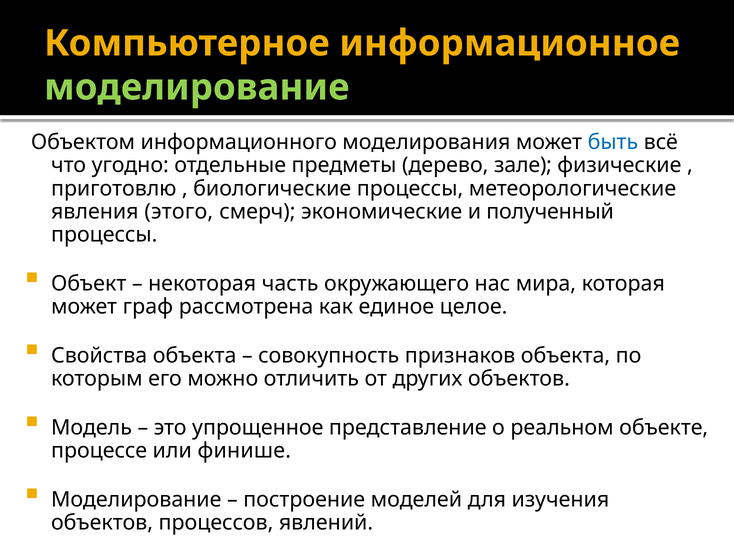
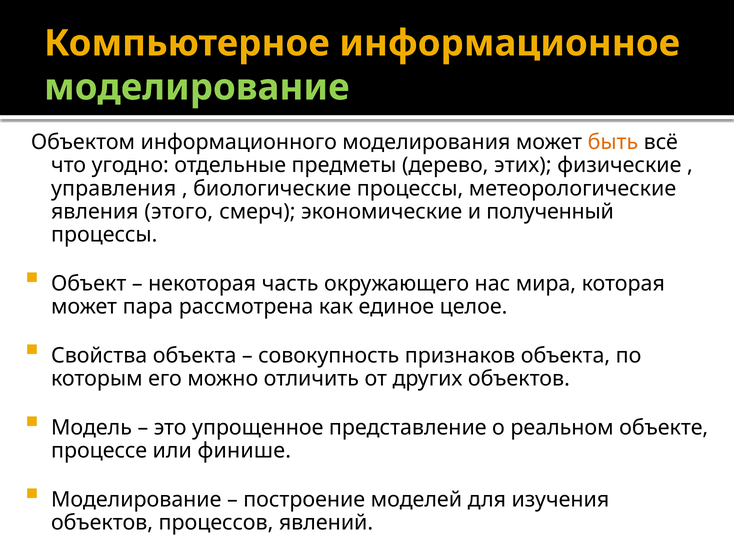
быть colour: blue -> orange
зале: зале -> этих
приготовлю: приготовлю -> управления
граф: граф -> пара
